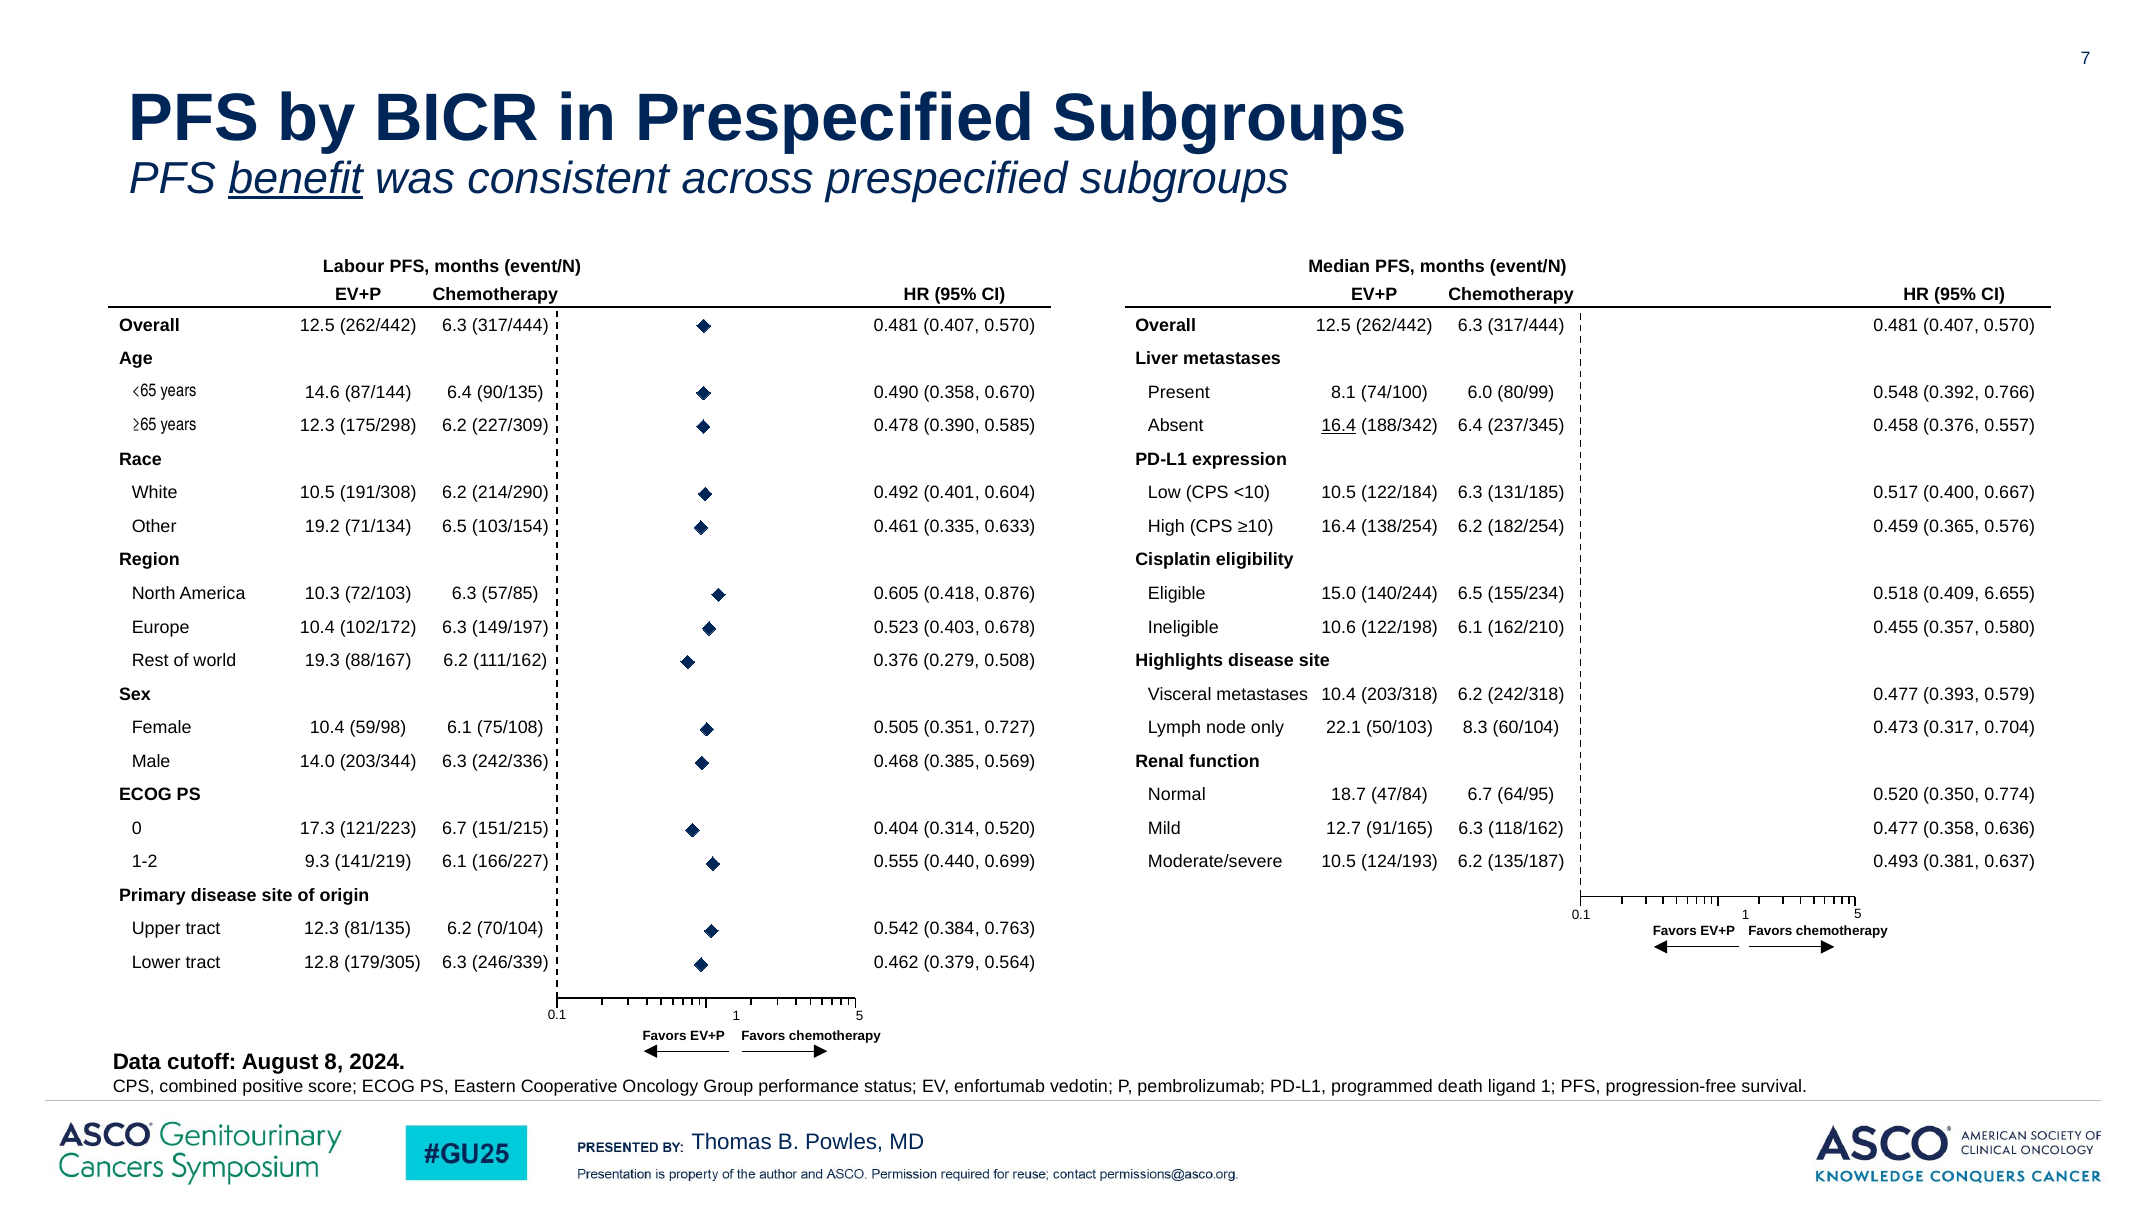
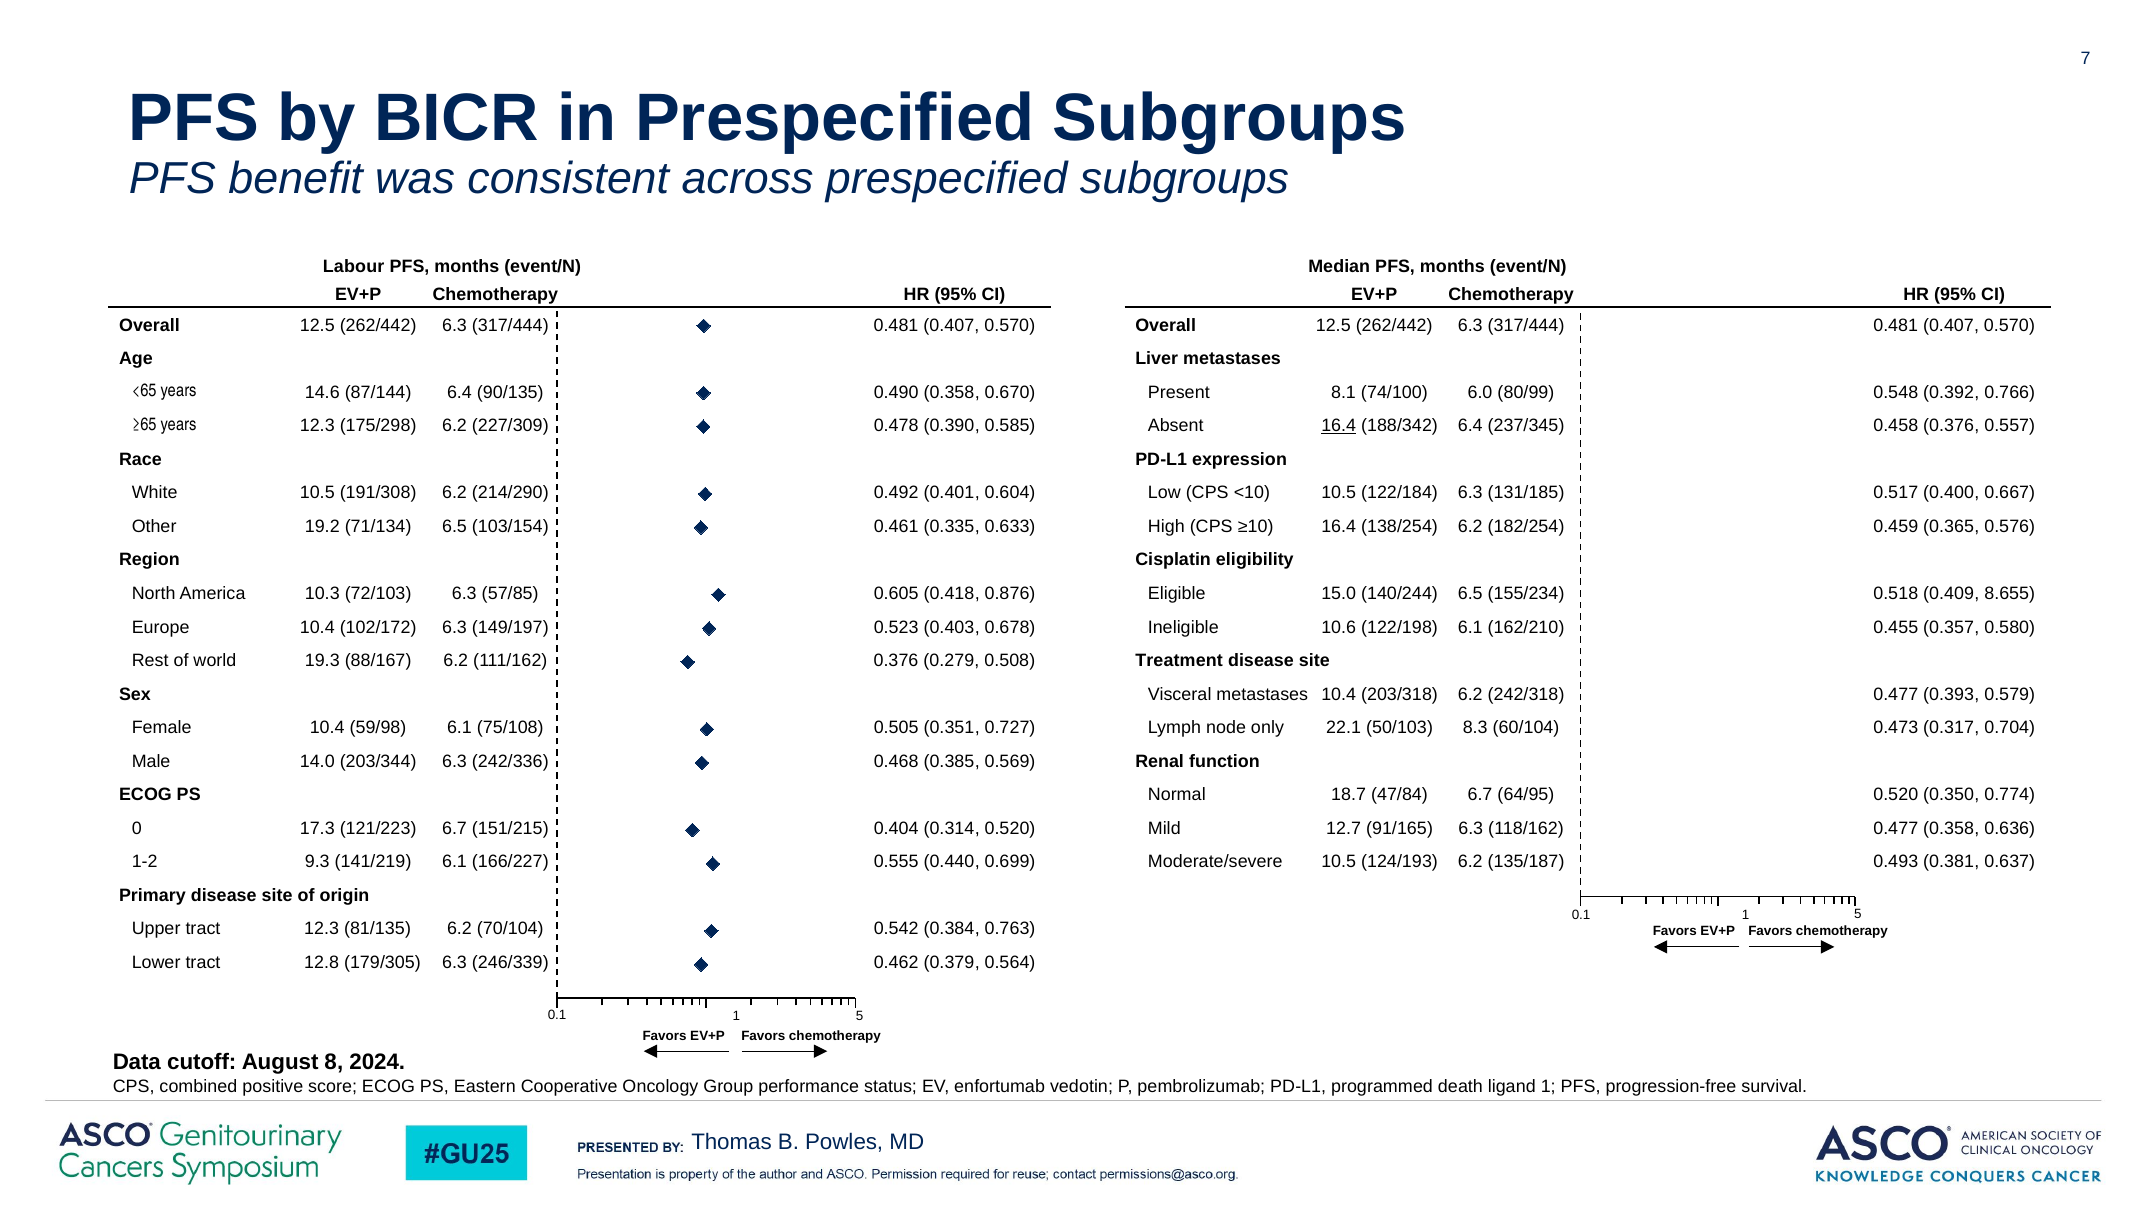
benefit underline: present -> none
6.655: 6.655 -> 8.655
Highlights: Highlights -> Treatment
